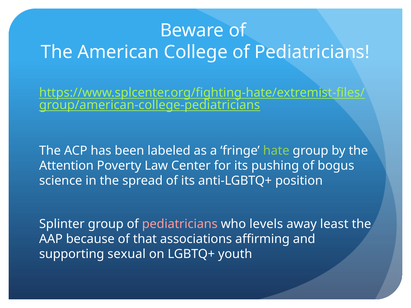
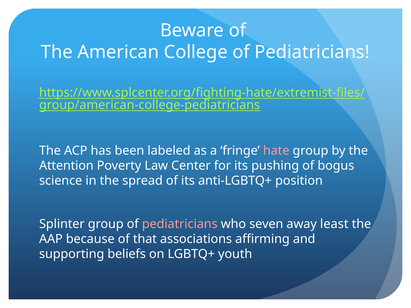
hate colour: light green -> pink
levels: levels -> seven
sexual: sexual -> beliefs
